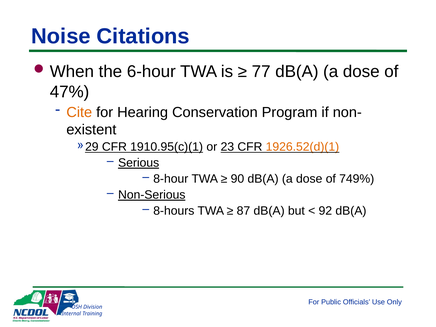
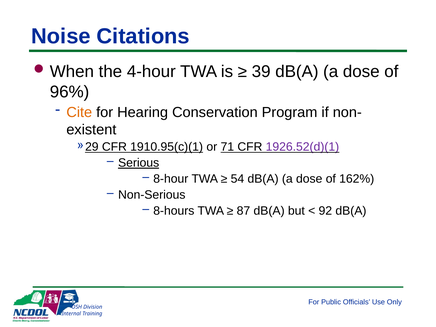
6-hour: 6-hour -> 4-hour
77: 77 -> 39
47%: 47% -> 96%
23: 23 -> 71
1926.52(d)(1 colour: orange -> purple
90: 90 -> 54
749%: 749% -> 162%
Non-Serious underline: present -> none
